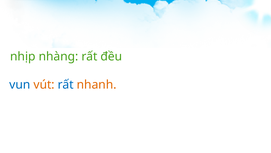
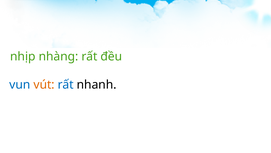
nhanh colour: orange -> black
